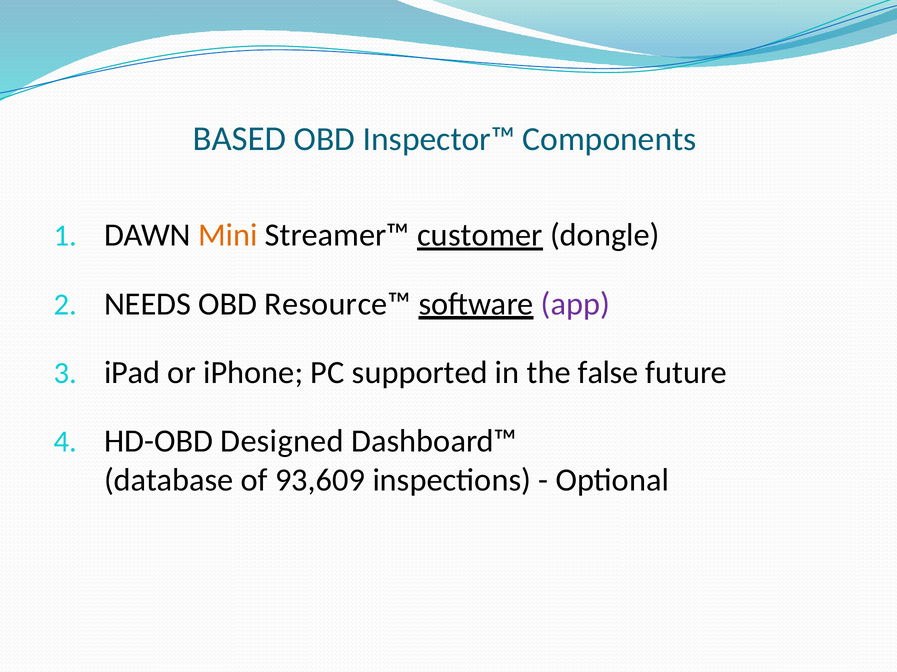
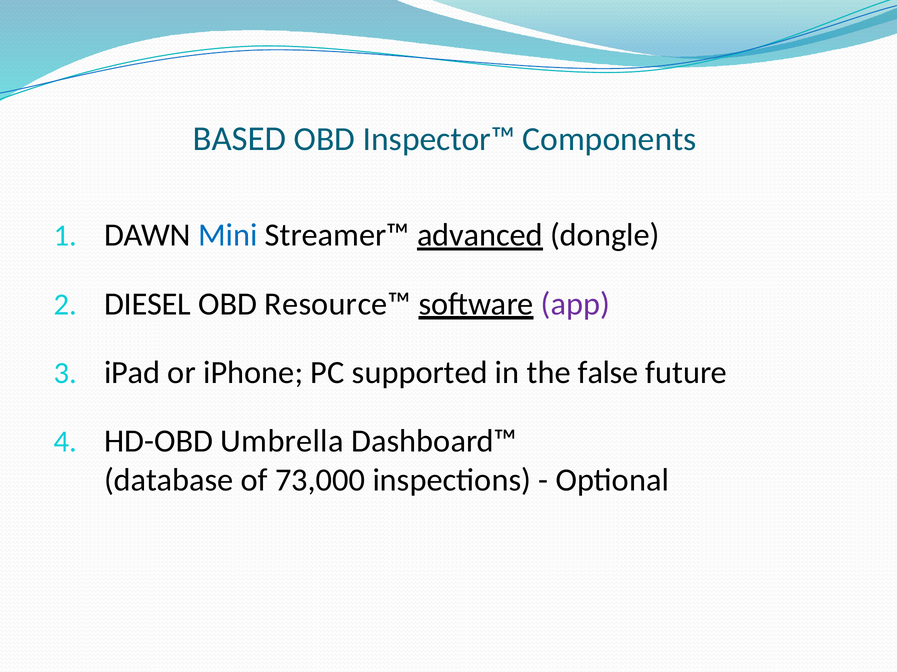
Mini colour: orange -> blue
customer: customer -> advanced
NEEDS: NEEDS -> DIESEL
Designed: Designed -> Umbrella
93,609: 93,609 -> 73,000
